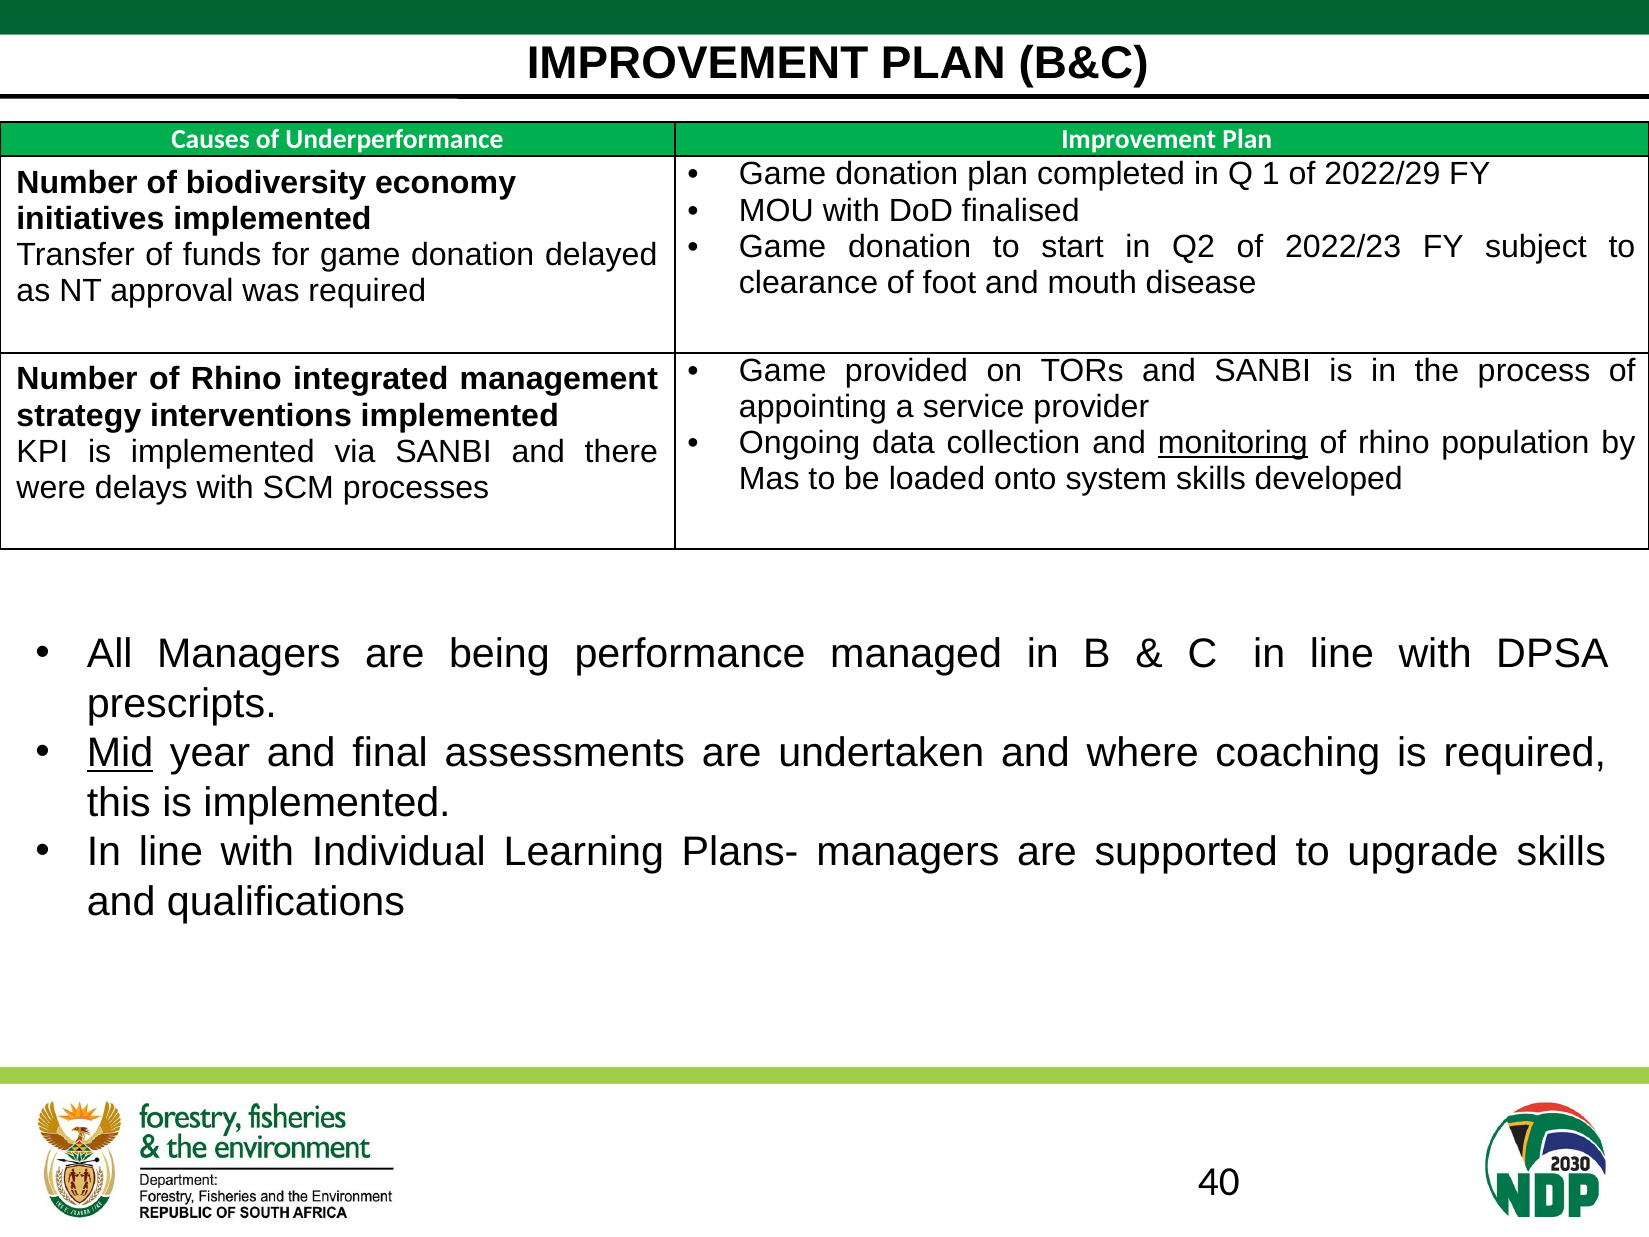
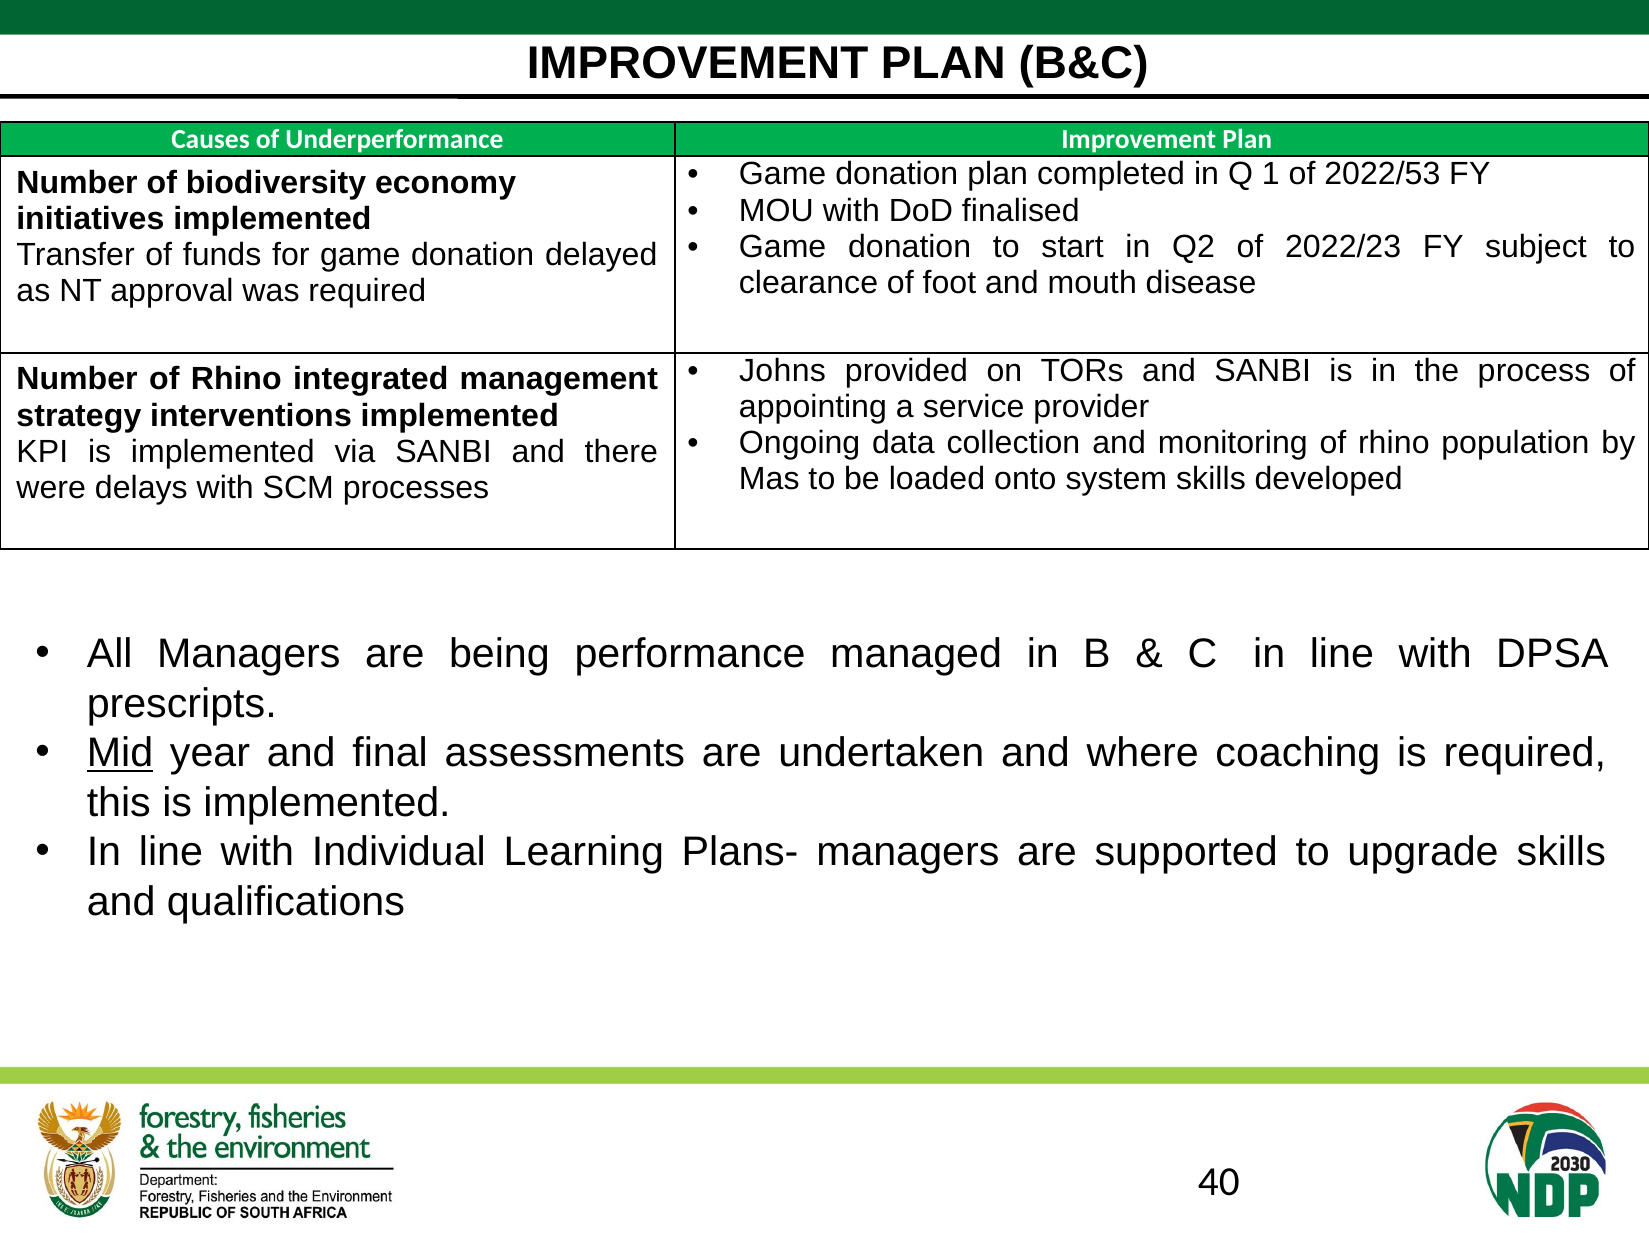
2022/29: 2022/29 -> 2022/53
Game at (783, 371): Game -> Johns
monitoring underline: present -> none
